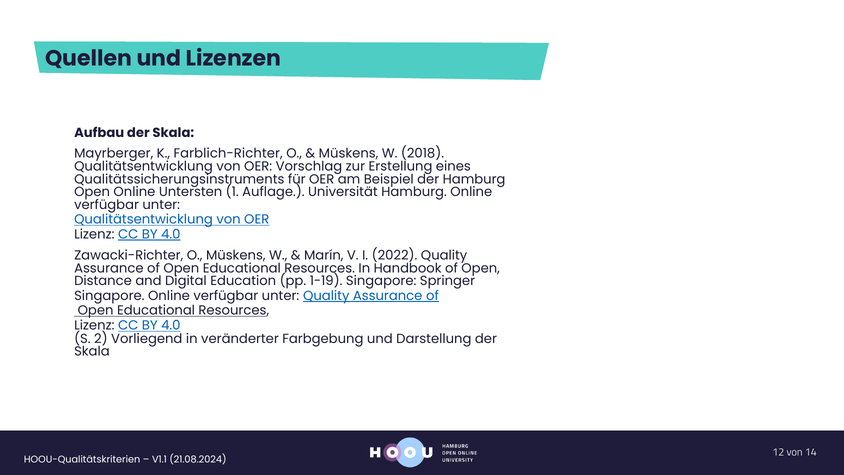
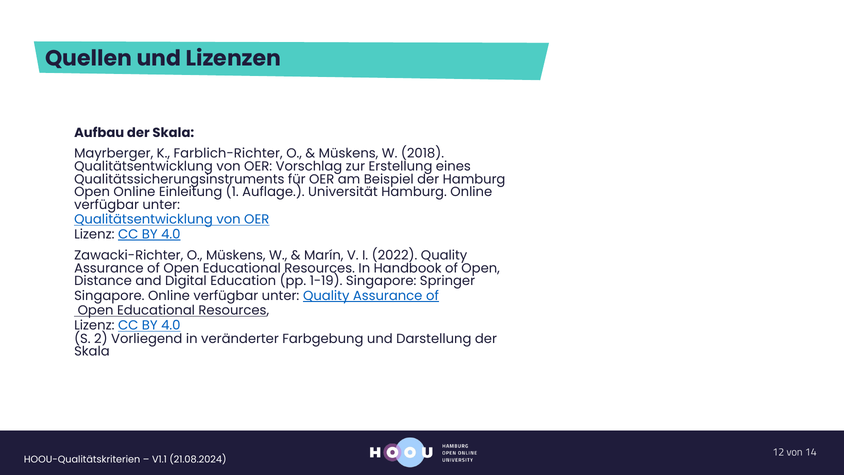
Untersten: Untersten -> Einleitung
